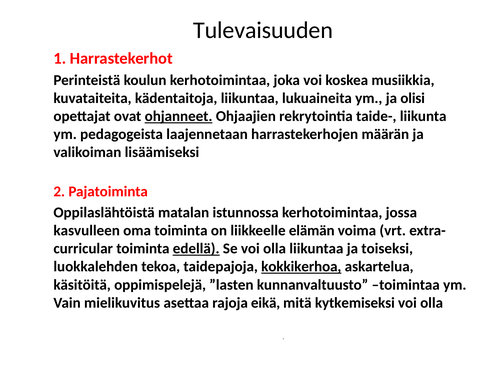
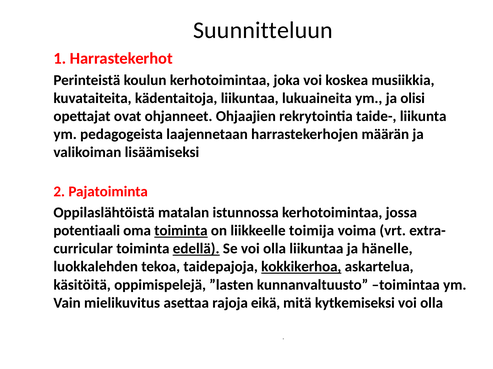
Tulevaisuuden: Tulevaisuuden -> Suunnitteluun
ohjanneet underline: present -> none
kasvulleen: kasvulleen -> potentiaali
toiminta at (181, 231) underline: none -> present
elämän: elämän -> toimija
toiseksi: toiseksi -> hänelle
